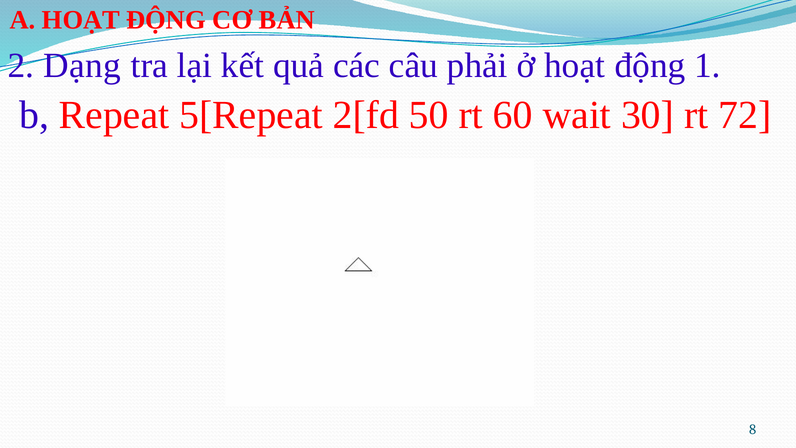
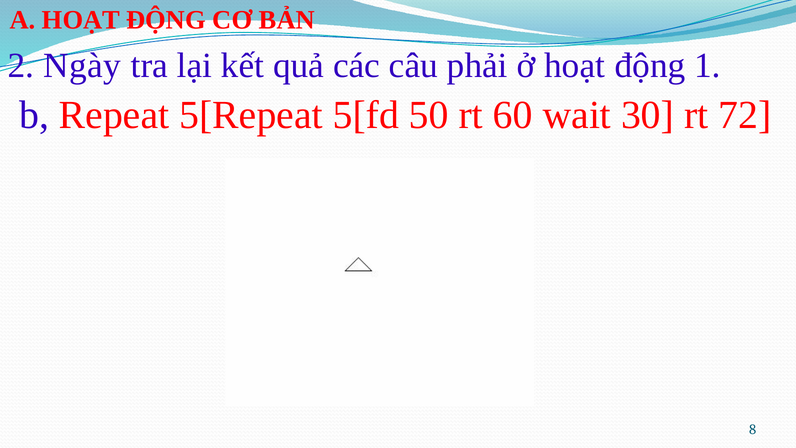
Dạng: Dạng -> Ngày
2[fd: 2[fd -> 5[fd
